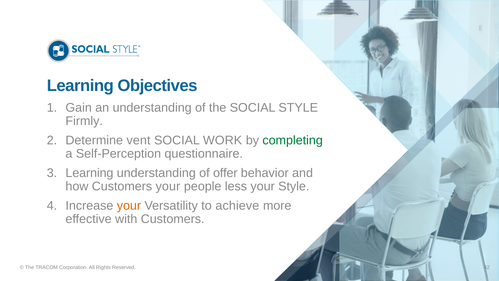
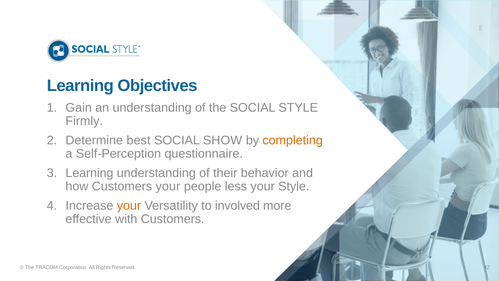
vent: vent -> best
WORK: WORK -> SHOW
completing colour: green -> orange
offer: offer -> their
achieve: achieve -> involved
